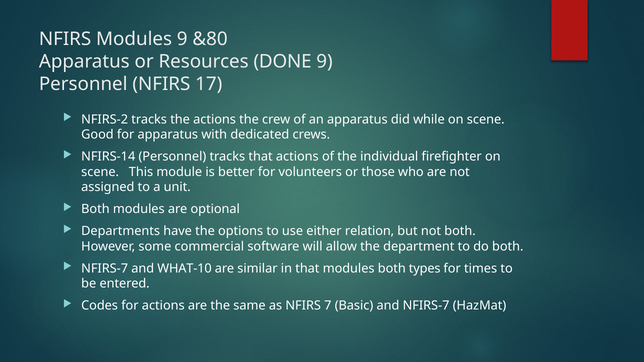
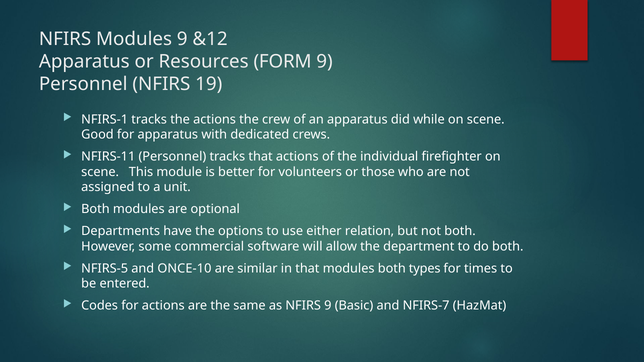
&80: &80 -> &12
DONE: DONE -> FORM
17: 17 -> 19
NFIRS-2: NFIRS-2 -> NFIRS-1
NFIRS-14: NFIRS-14 -> NFIRS-11
NFIRS-7 at (105, 269): NFIRS-7 -> NFIRS-5
WHAT-10: WHAT-10 -> ONCE-10
NFIRS 7: 7 -> 9
